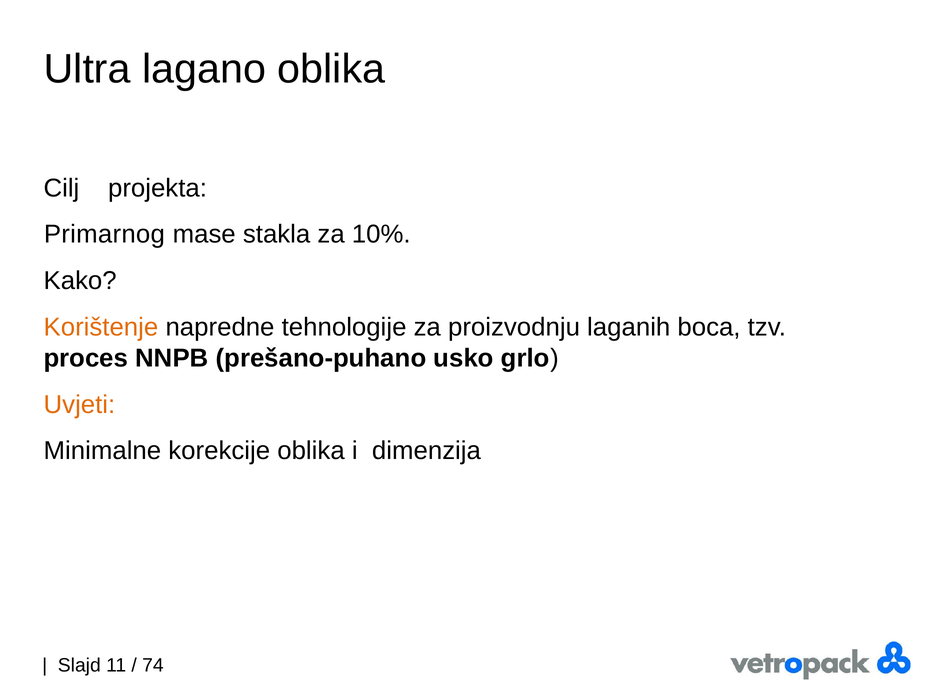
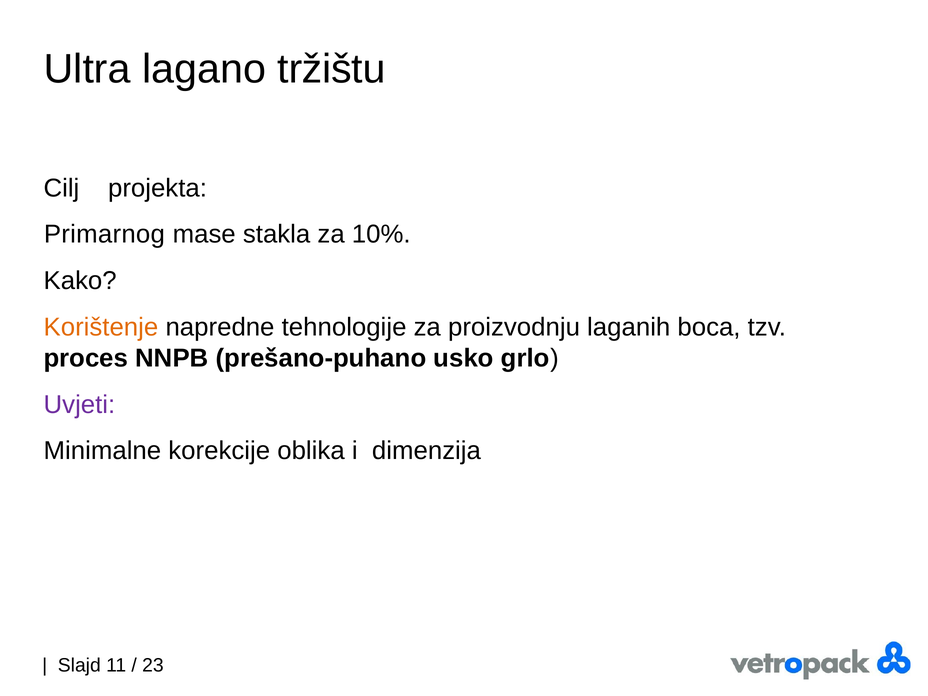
lagano oblika: oblika -> tržištu
Uvjeti colour: orange -> purple
74: 74 -> 23
